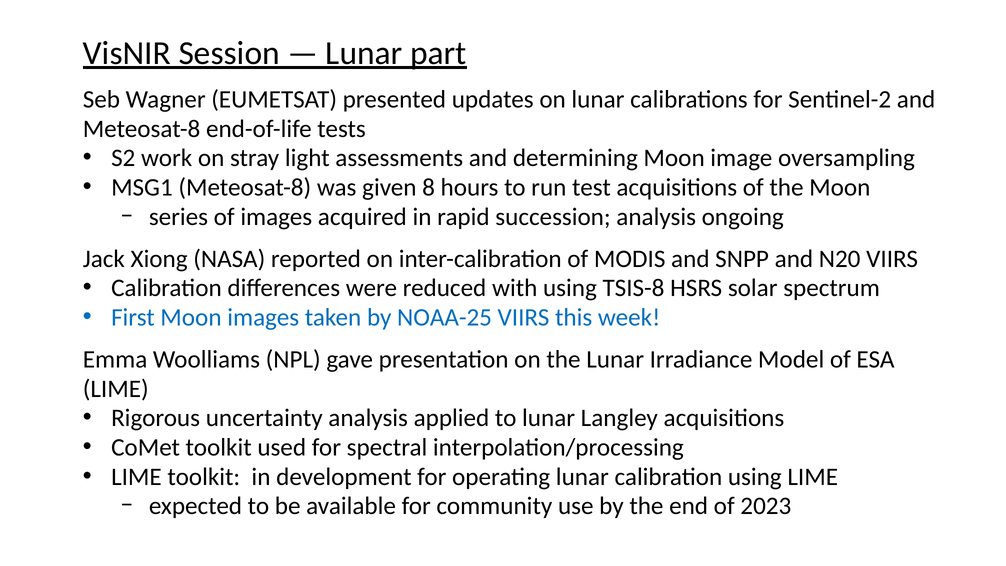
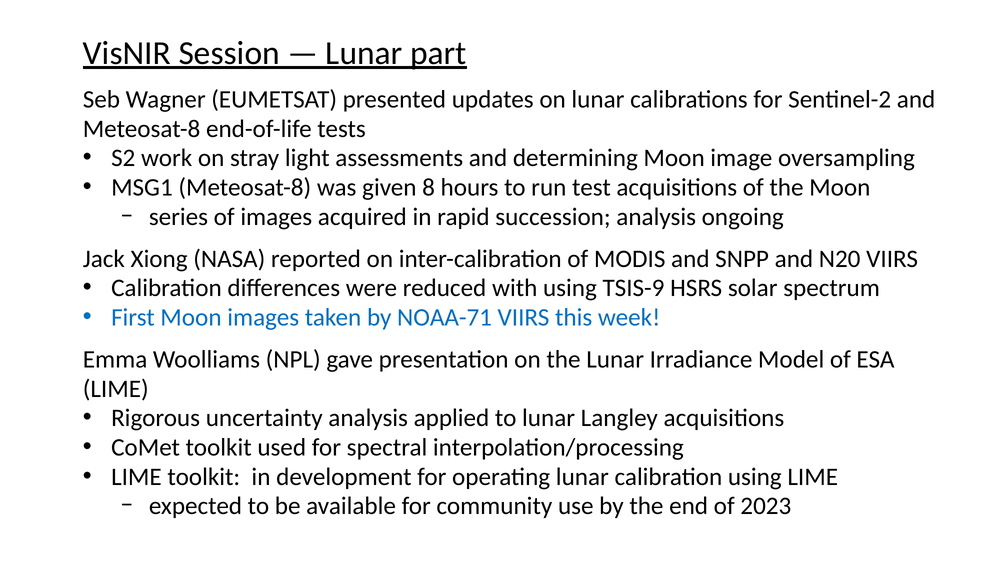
TSIS-8: TSIS-8 -> TSIS-9
NOAA-25: NOAA-25 -> NOAA-71
